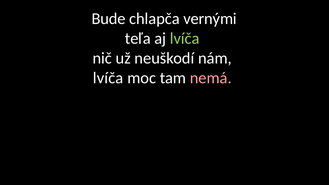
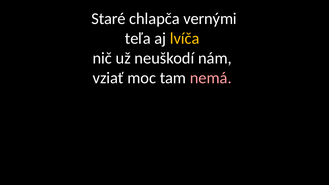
Bude: Bude -> Staré
lvíča at (185, 38) colour: light green -> yellow
lvíča at (108, 78): lvíča -> vziať
